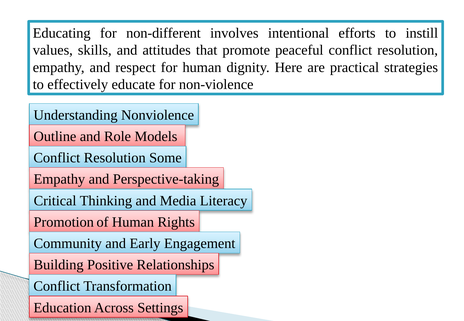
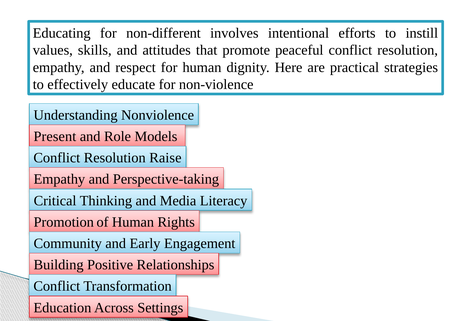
Outline: Outline -> Present
Some: Some -> Raise
